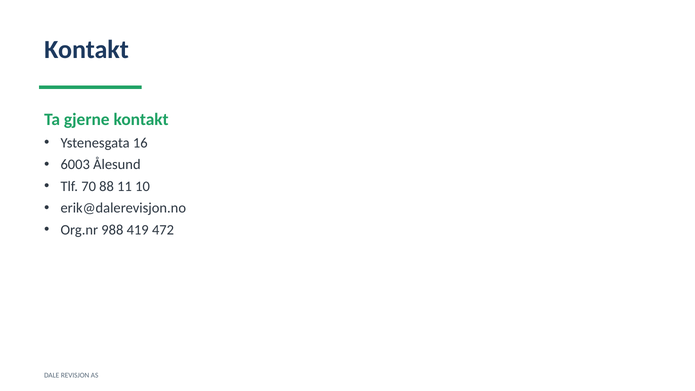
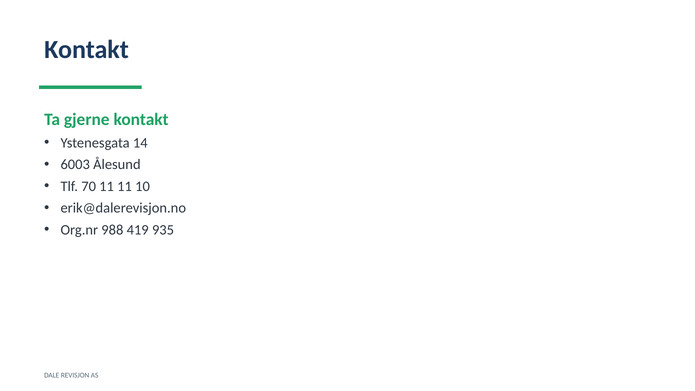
16: 16 -> 14
70 88: 88 -> 11
472: 472 -> 935
